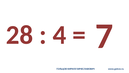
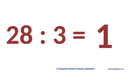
4: 4 -> 3
7: 7 -> 1
